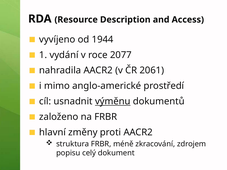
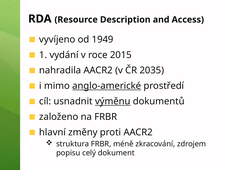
1944: 1944 -> 1949
2077: 2077 -> 2015
2061: 2061 -> 2035
anglo-americké underline: none -> present
